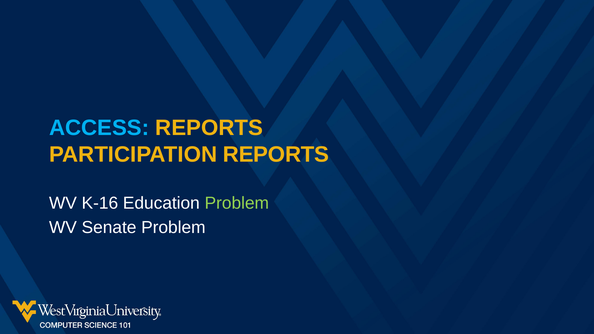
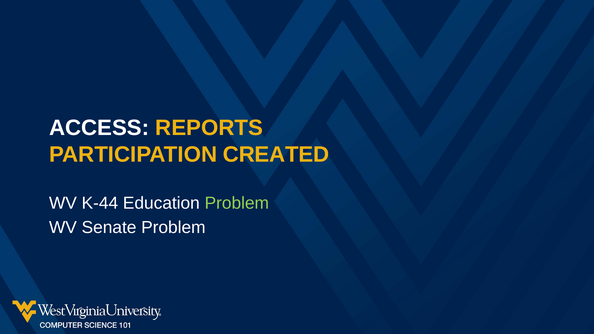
ACCESS colour: light blue -> white
PARTICIPATION REPORTS: REPORTS -> CREATED
K-16: K-16 -> K-44
